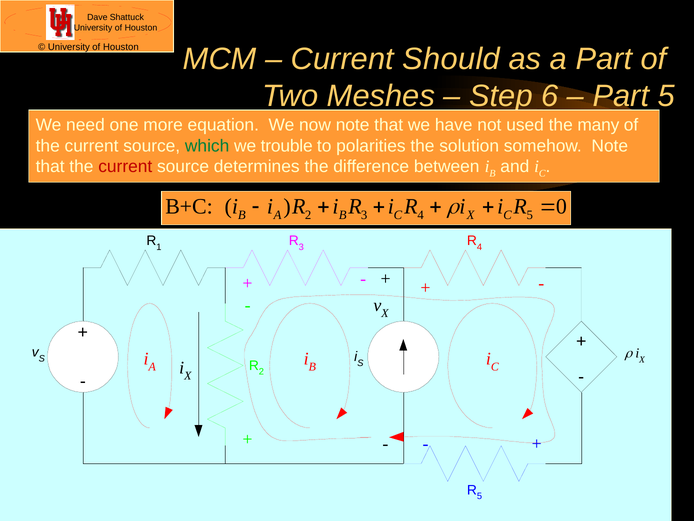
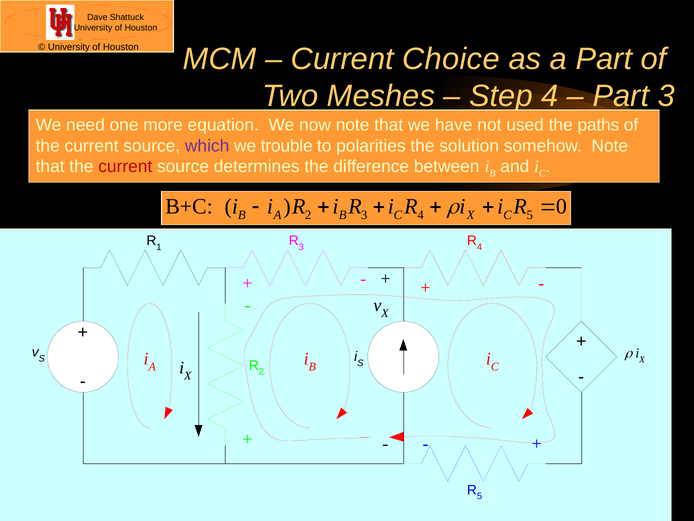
Should: Should -> Choice
Step 6: 6 -> 4
Part 5: 5 -> 3
many: many -> paths
which colour: green -> purple
